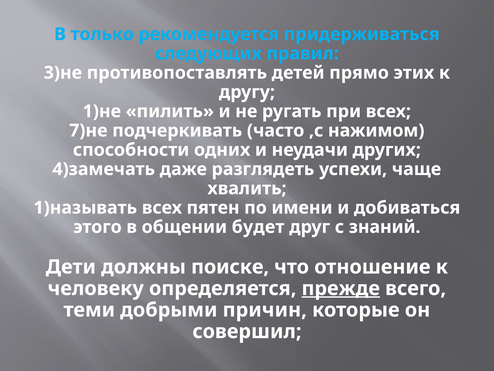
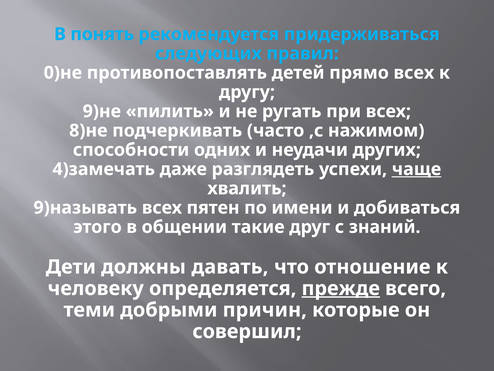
только: только -> понять
3)не: 3)не -> 0)не
прямо этих: этих -> всех
1)не: 1)не -> 9)не
7)не: 7)не -> 8)не
чаще underline: none -> present
1)называть: 1)называть -> 9)называть
будет: будет -> такие
поиске: поиске -> давать
